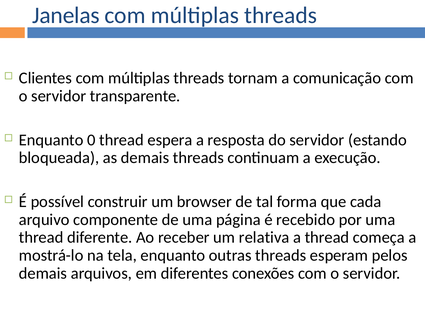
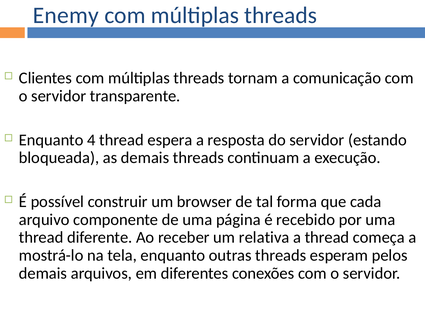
Janelas: Janelas -> Enemy
0: 0 -> 4
